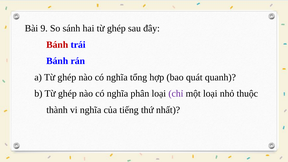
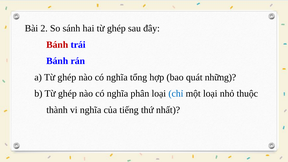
9: 9 -> 2
quanh: quanh -> những
chỉ colour: purple -> blue
